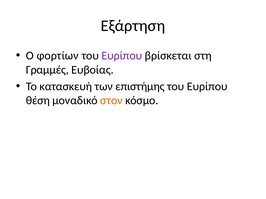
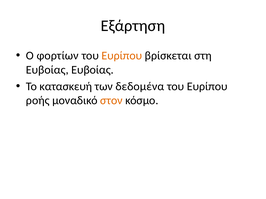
Ευρίπου at (122, 56) colour: purple -> orange
Γραμμές at (47, 70): Γραμμές -> Ευβοίας
επιστήμης: επιστήμης -> δεδομένα
θέση: θέση -> ροής
